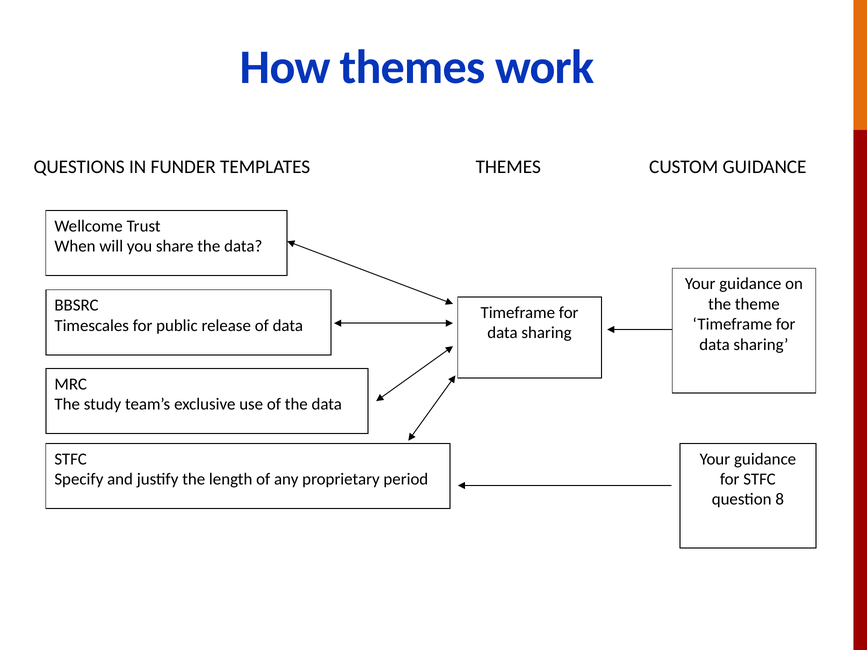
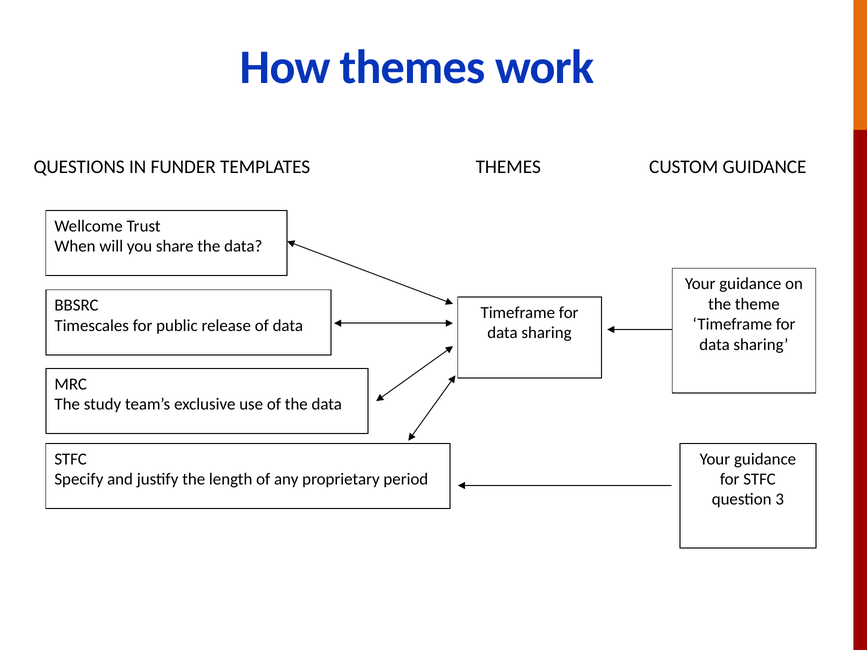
8: 8 -> 3
